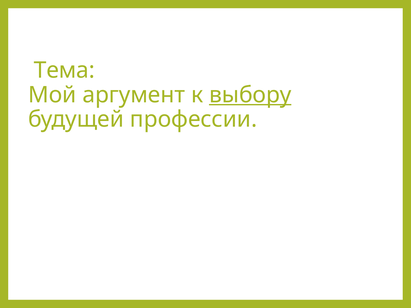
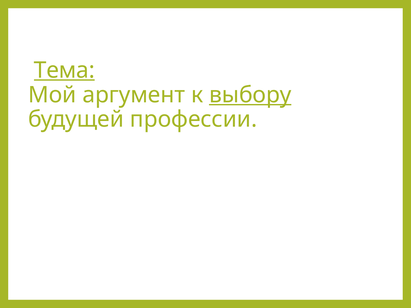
Тема underline: none -> present
